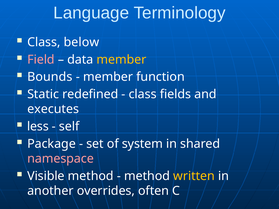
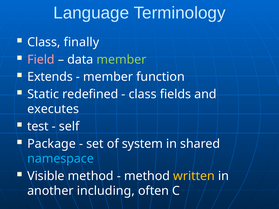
below: below -> finally
member at (122, 60) colour: yellow -> light green
Bounds: Bounds -> Extends
less: less -> test
namespace colour: pink -> light blue
overrides: overrides -> including
